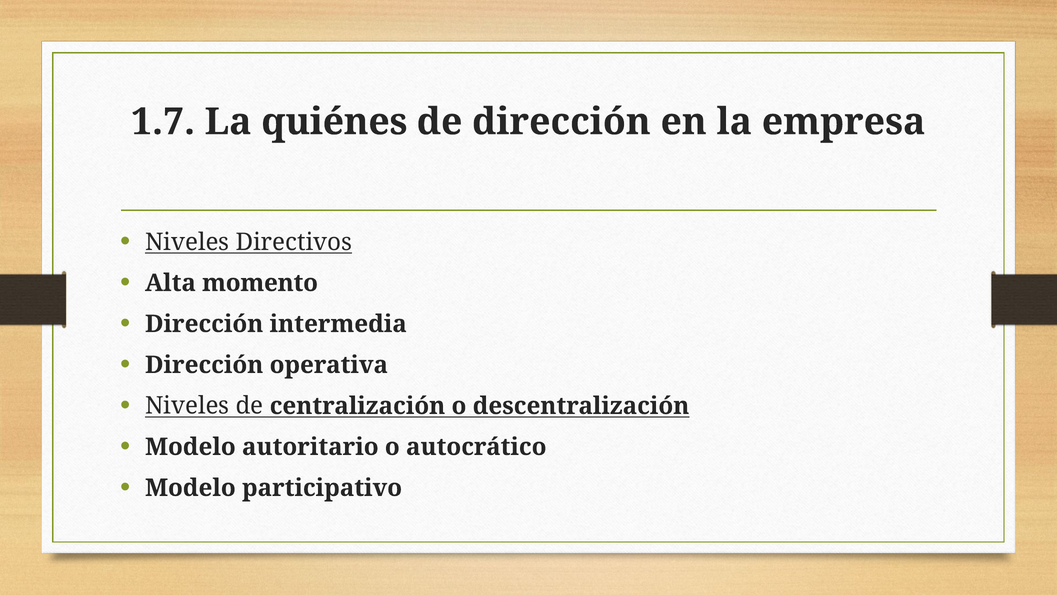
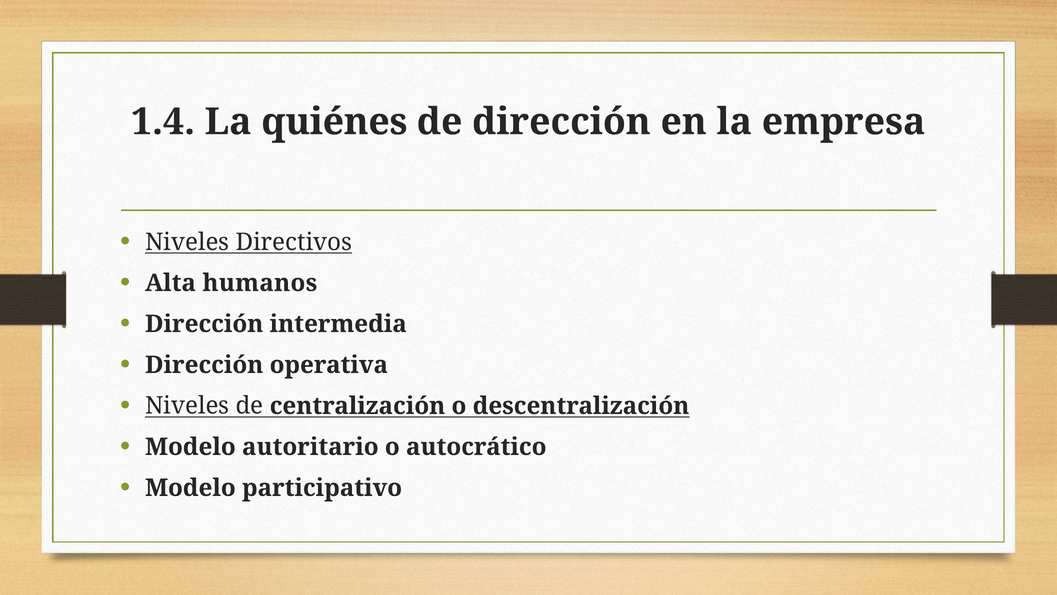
1.7: 1.7 -> 1.4
momento: momento -> humanos
